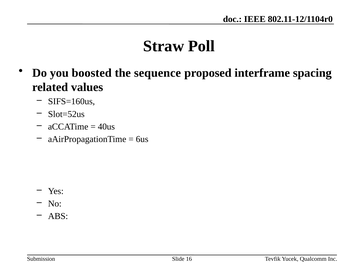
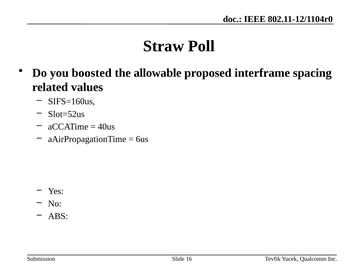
sequence: sequence -> allowable
